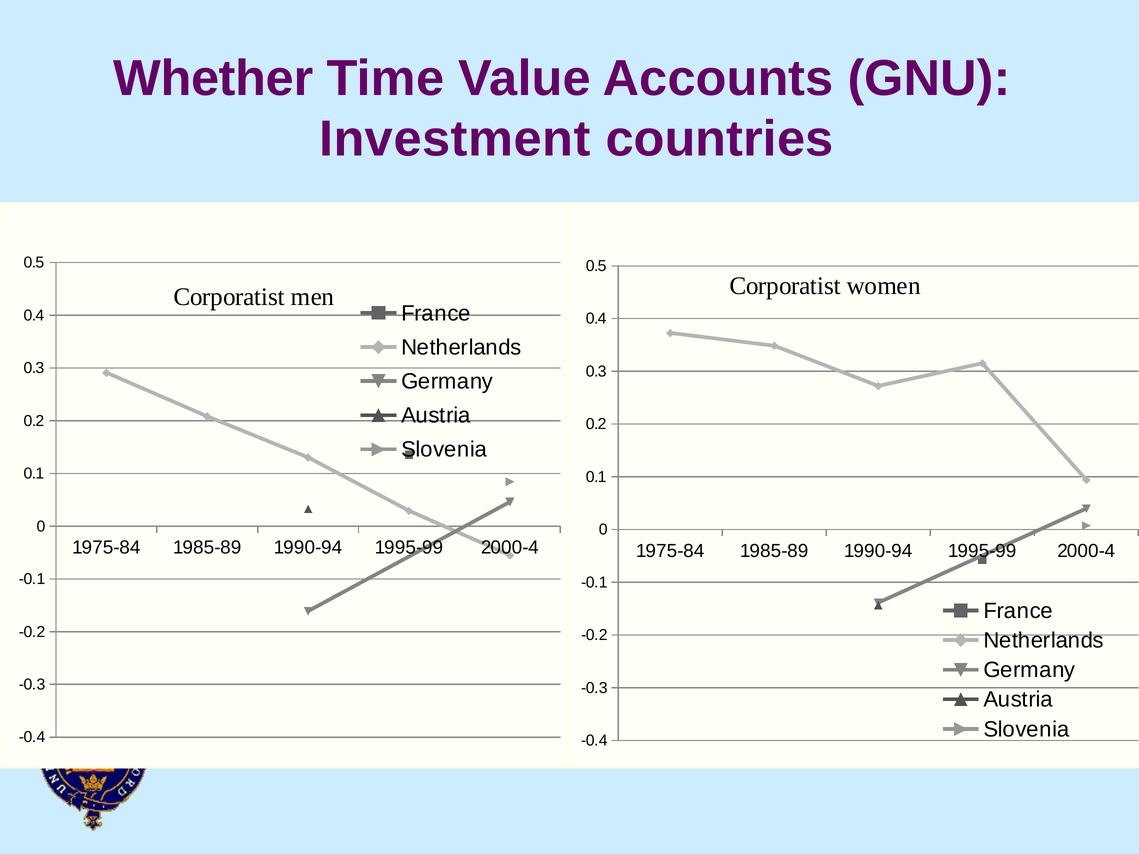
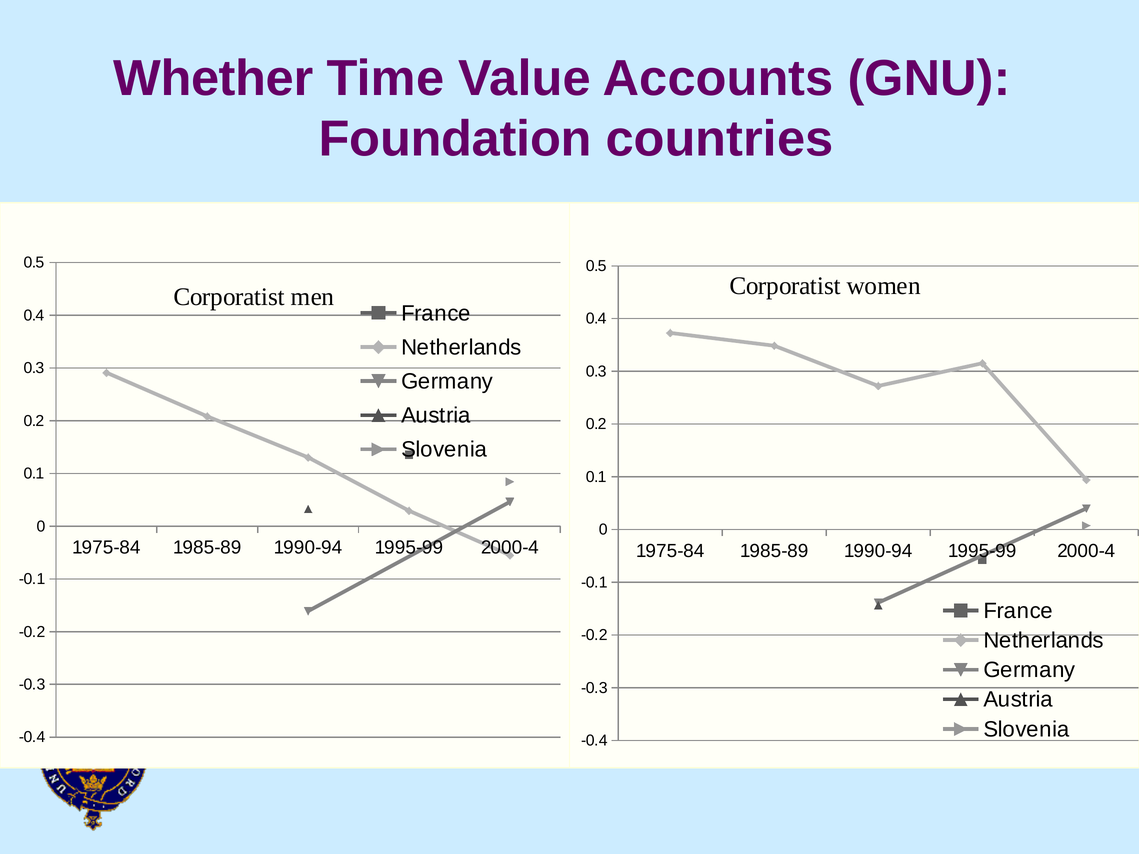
Investment: Investment -> Foundation
